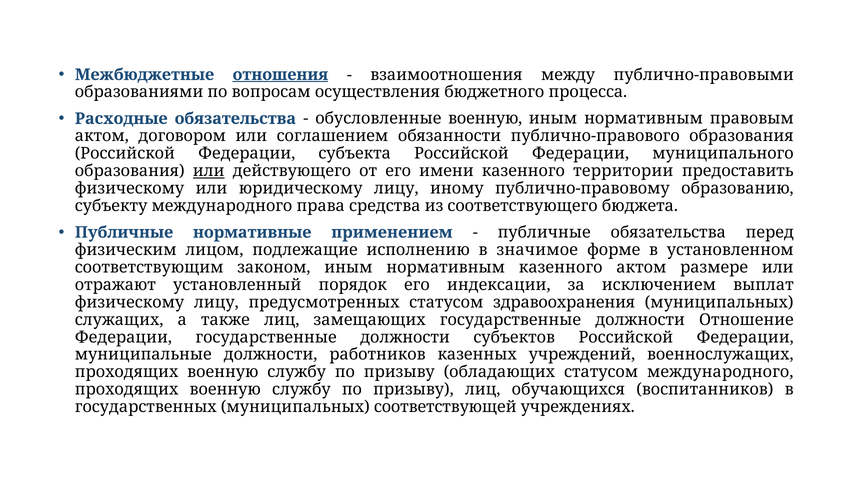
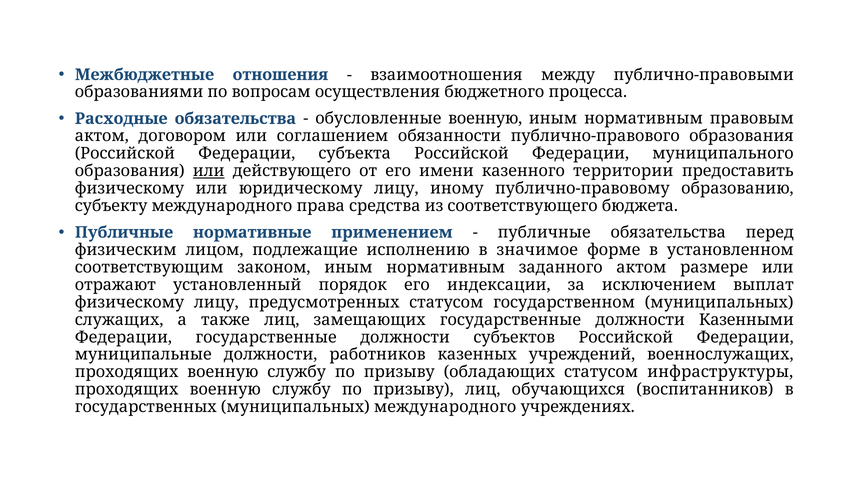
отношения underline: present -> none
нормативным казенного: казенного -> заданного
здравоохранения: здравоохранения -> государственном
Отношение: Отношение -> Казенными
статусом международного: международного -> инфраструктуры
муниципальных соответствующей: соответствующей -> международного
